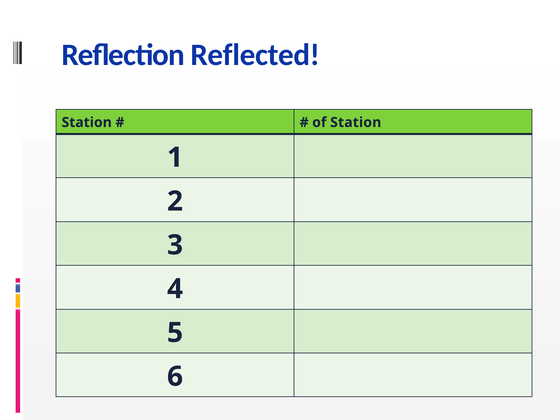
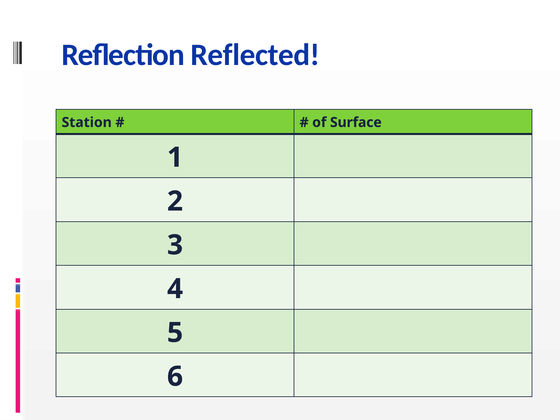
of Station: Station -> Surface
